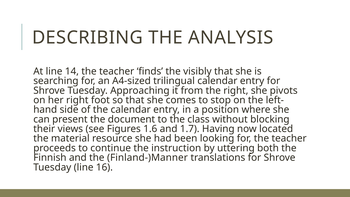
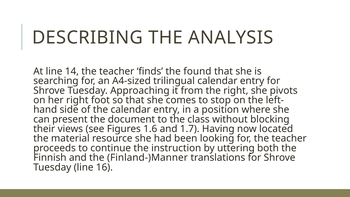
visibly: visibly -> found
